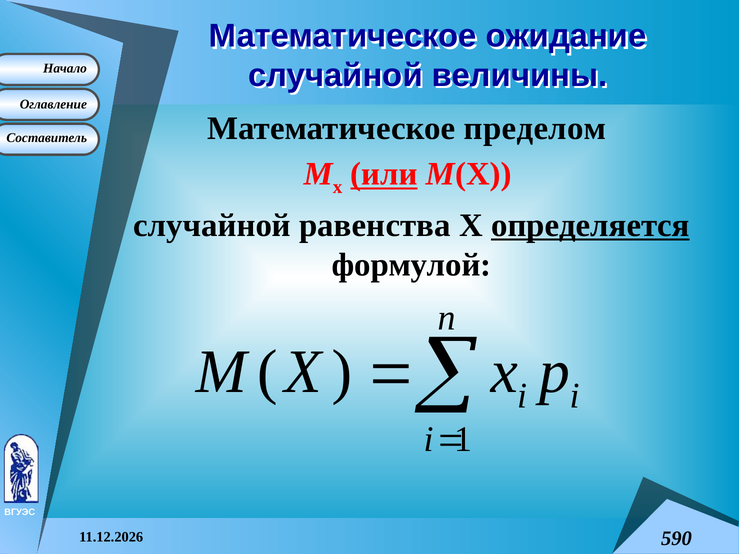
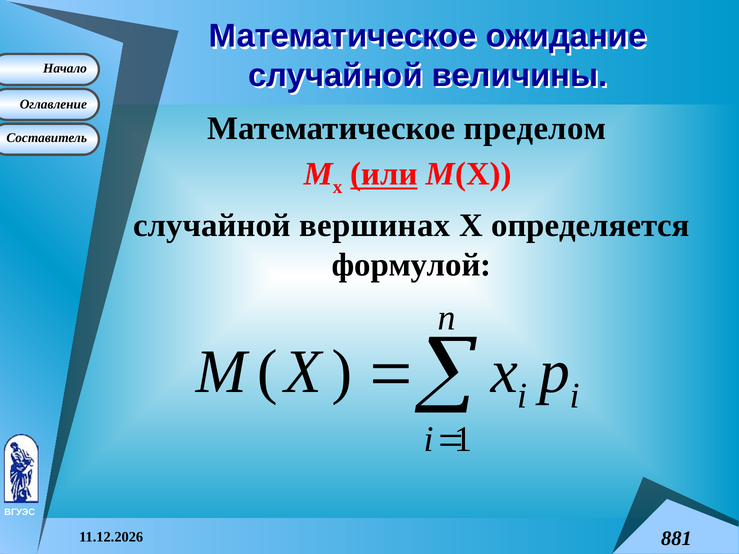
равенства: равенства -> вершинах
определяется underline: present -> none
590: 590 -> 881
